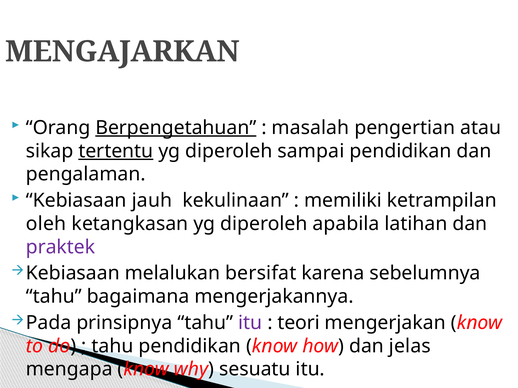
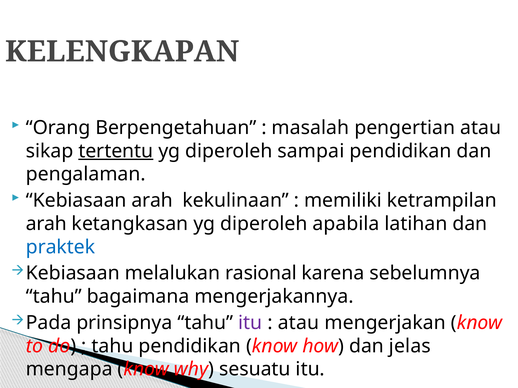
MENGAJARKAN: MENGAJARKAN -> KELENGKAPAN
Berpengetahuan underline: present -> none
Kebiasaan jauh: jauh -> arah
oleh at (46, 224): oleh -> arah
praktek colour: purple -> blue
bersifat: bersifat -> rasional
teori at (299, 323): teori -> atau
